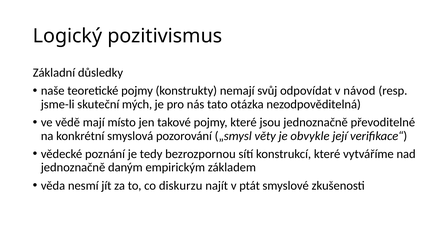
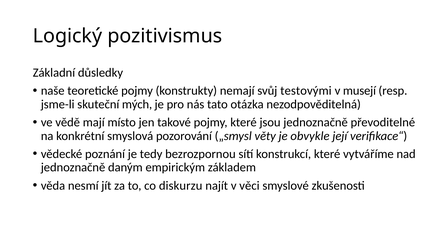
odpovídat: odpovídat -> testovými
návod: návod -> musejí
ptát: ptát -> věci
